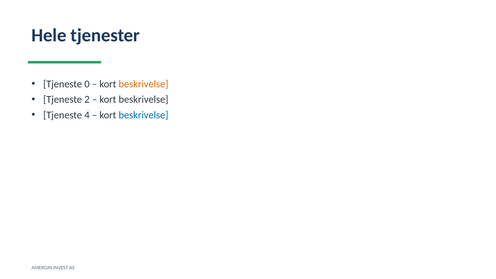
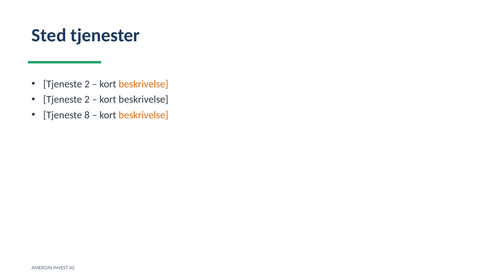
Hele: Hele -> Sted
0 at (87, 84): 0 -> 2
4: 4 -> 8
beskrivelse at (144, 115) colour: blue -> orange
